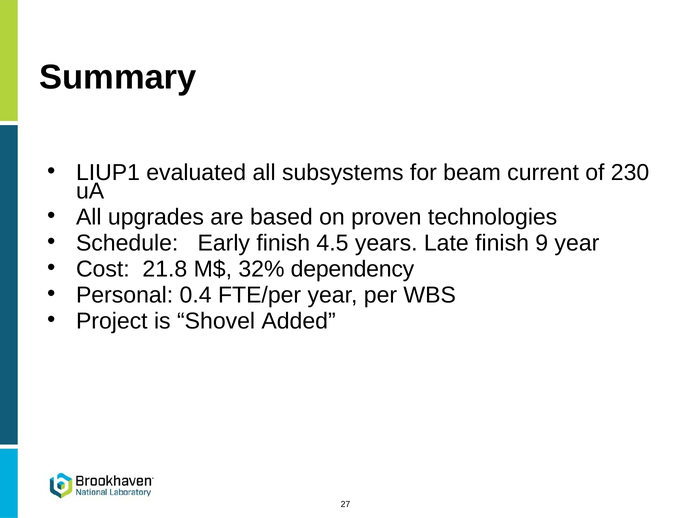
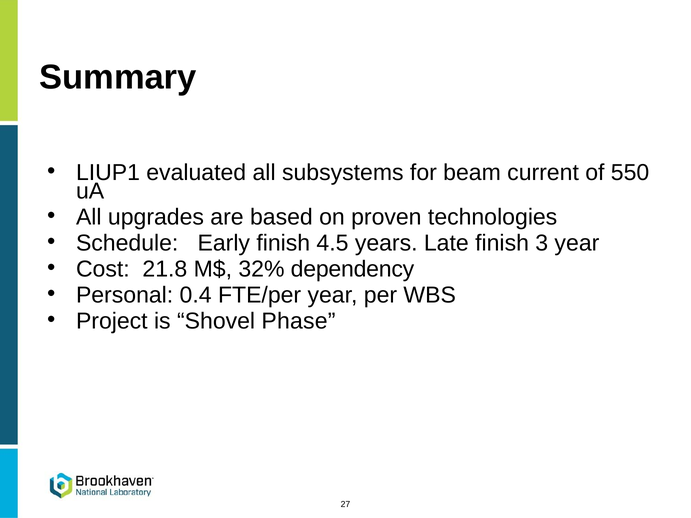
230: 230 -> 550
9: 9 -> 3
Added: Added -> Phase
